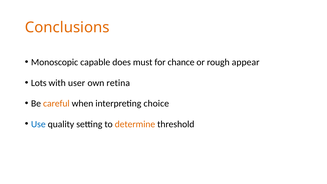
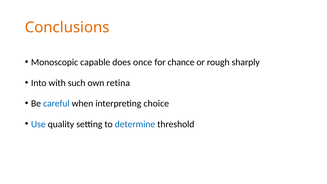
must: must -> once
appear: appear -> sharply
Lots: Lots -> Into
user: user -> such
careful colour: orange -> blue
determine colour: orange -> blue
